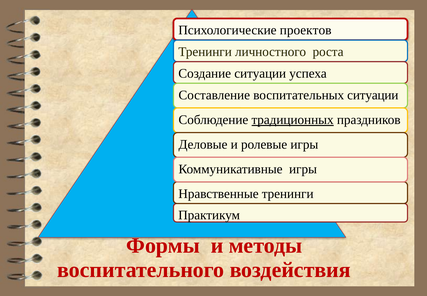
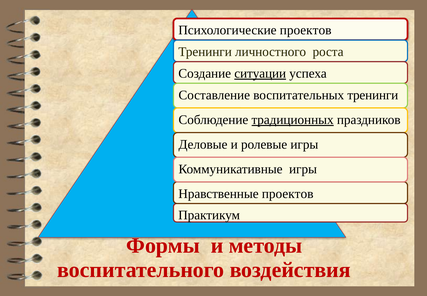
ситуации at (260, 73) underline: none -> present
воспитательных ситуации: ситуации -> тренинги
Нравственные тренинги: тренинги -> проектов
